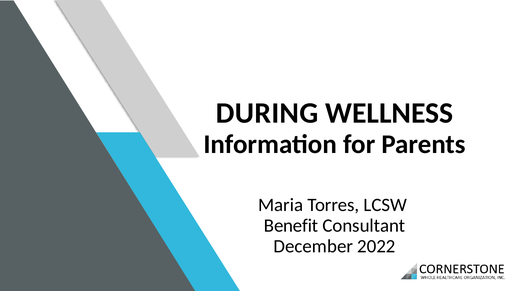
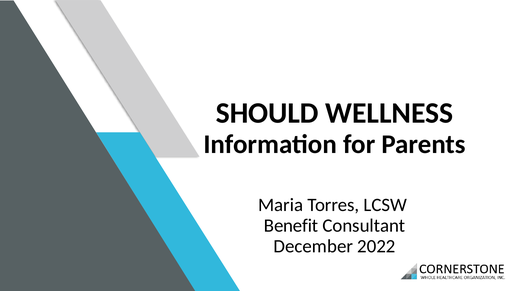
DURING: DURING -> SHOULD
